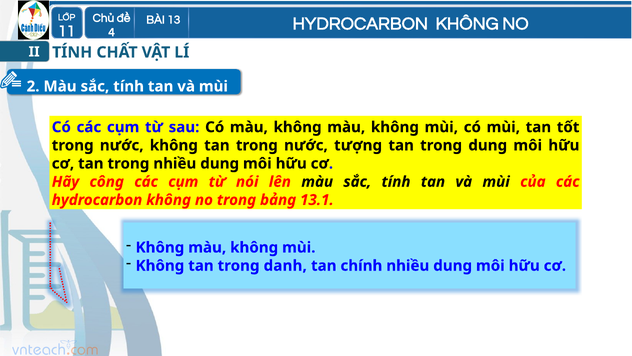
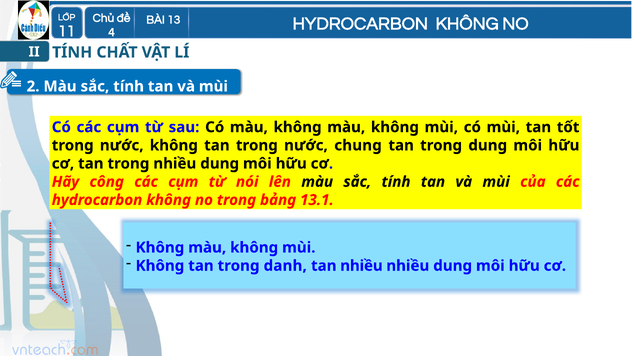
tượng: tượng -> chung
tan chính: chính -> nhiều
